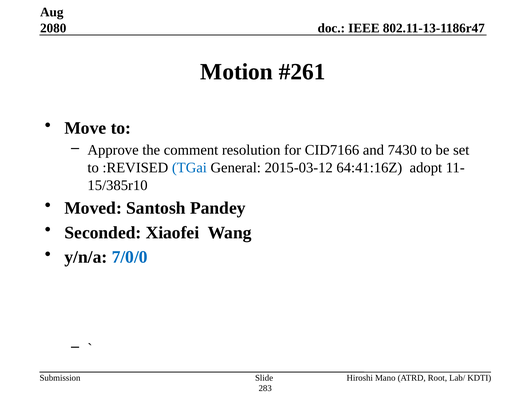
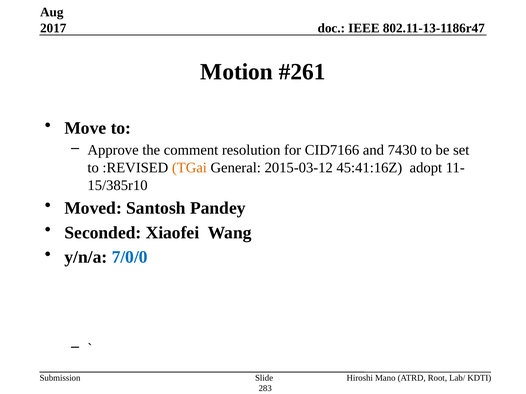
2080: 2080 -> 2017
TGai colour: blue -> orange
64:41:16Z: 64:41:16Z -> 45:41:16Z
